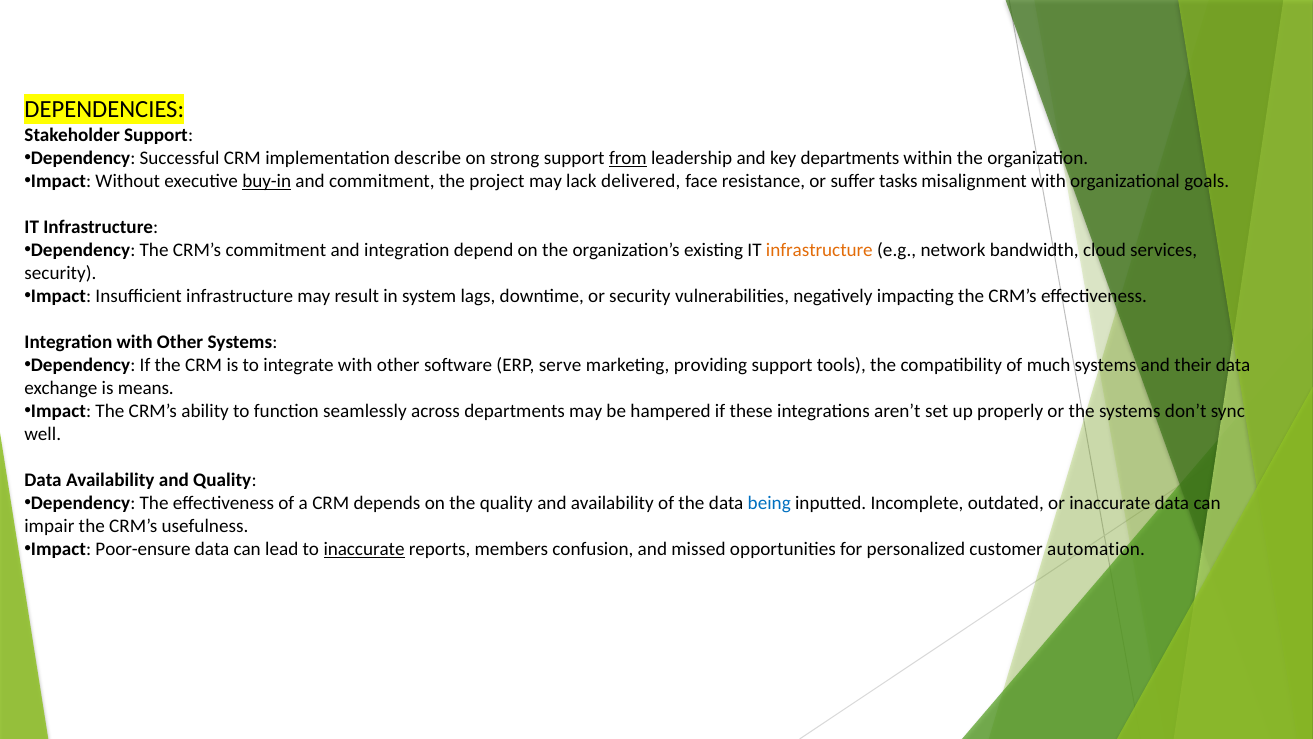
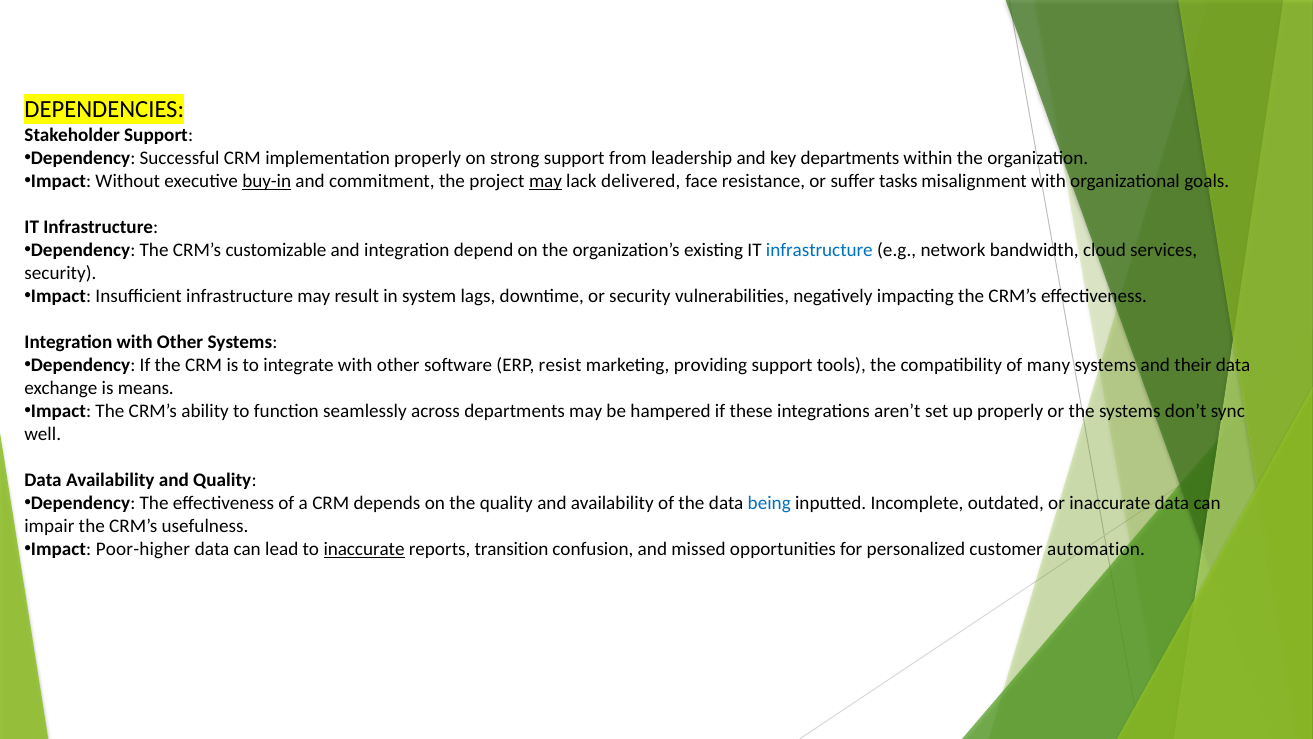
implementation describe: describe -> properly
from underline: present -> none
may at (545, 181) underline: none -> present
CRM’s commitment: commitment -> customizable
infrastructure at (819, 250) colour: orange -> blue
serve: serve -> resist
much: much -> many
Poor-ensure: Poor-ensure -> Poor-higher
members: members -> transition
